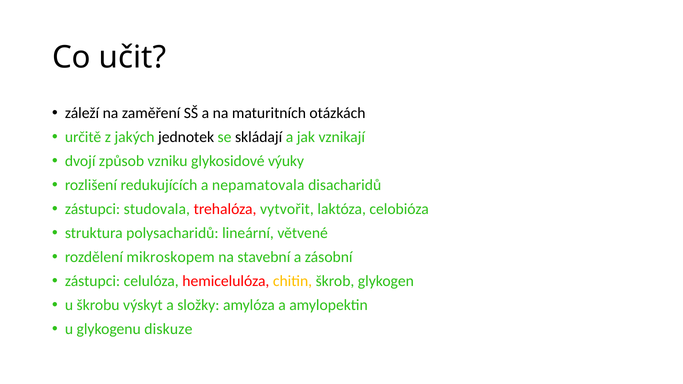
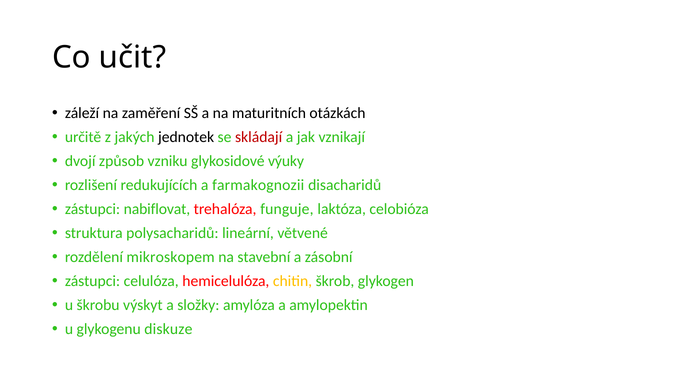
skládají colour: black -> red
nepamatovala: nepamatovala -> farmakognozii
studovala: studovala -> nabiflovat
vytvořit: vytvořit -> funguje
